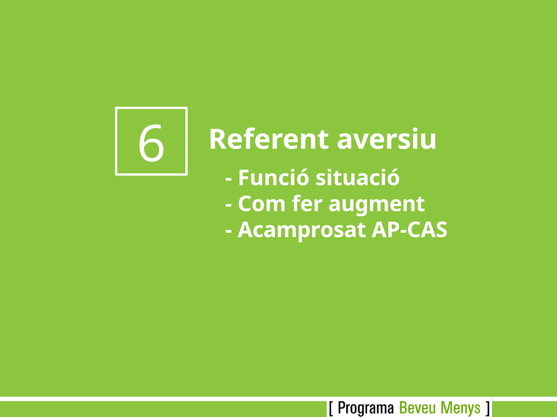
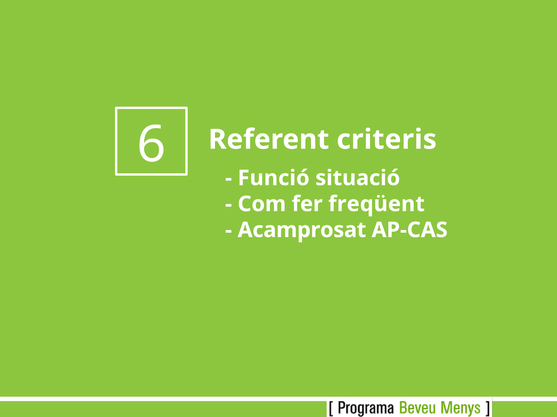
aversiu: aversiu -> criteris
augment: augment -> freqüent
